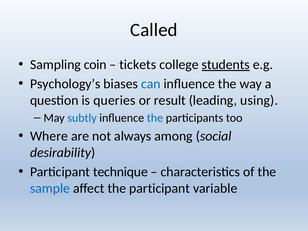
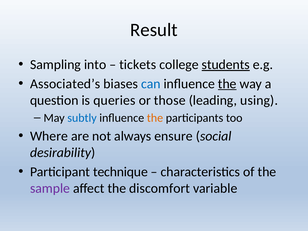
Called: Called -> Result
coin: coin -> into
Psychology’s: Psychology’s -> Associated’s
the at (227, 84) underline: none -> present
result: result -> those
the at (155, 118) colour: blue -> orange
among: among -> ensure
sample colour: blue -> purple
the participant: participant -> discomfort
